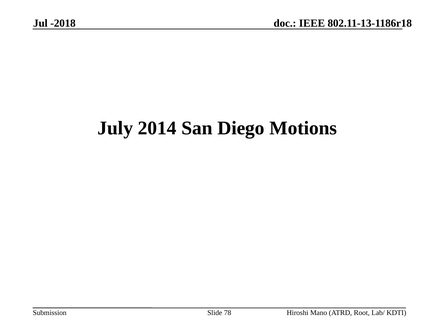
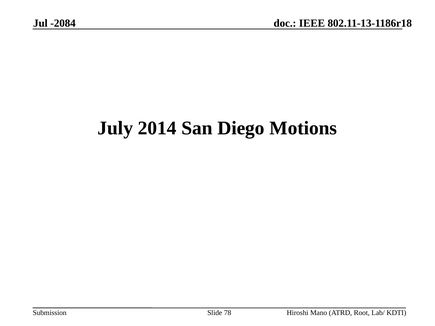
-2018: -2018 -> -2084
